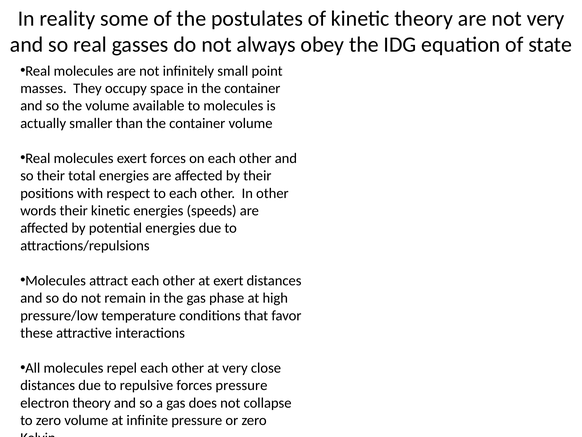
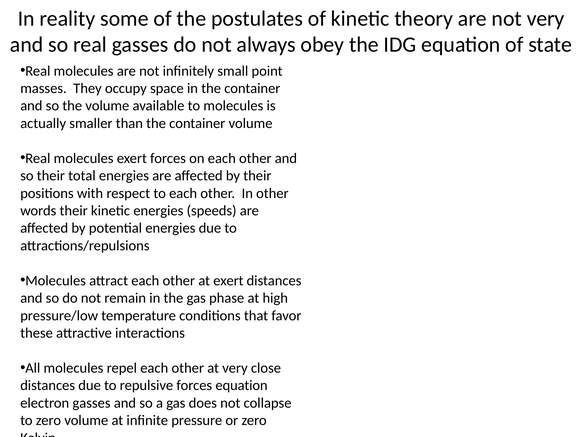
forces pressure: pressure -> equation
electron theory: theory -> gasses
